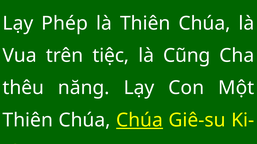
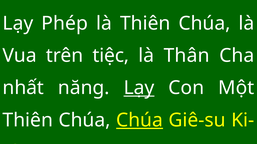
Cũng: Cũng -> Thân
thêu: thêu -> nhất
Lạy at (139, 88) underline: none -> present
